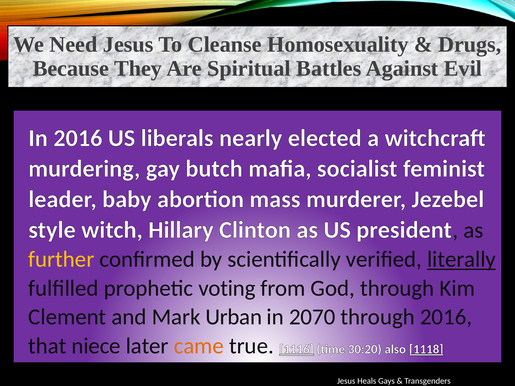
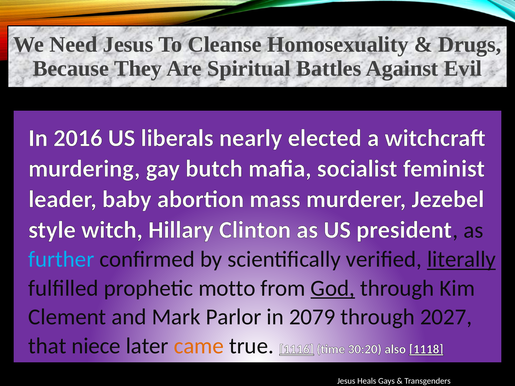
further colour: yellow -> light blue
voting: voting -> motto
God underline: none -> present
Urban: Urban -> Parlor
2070: 2070 -> 2079
through 2016: 2016 -> 2027
